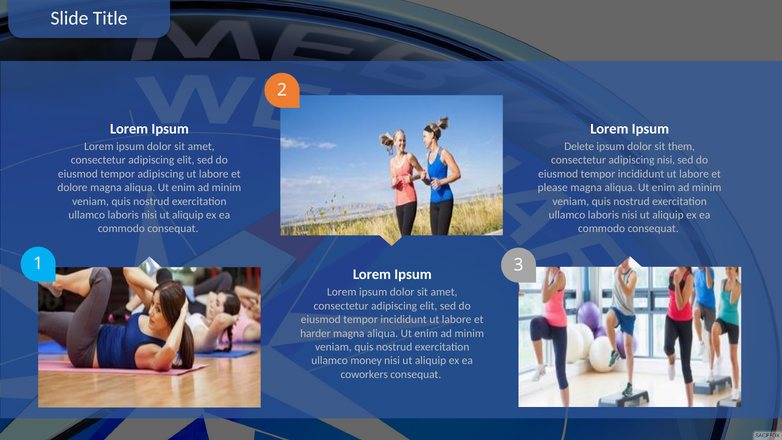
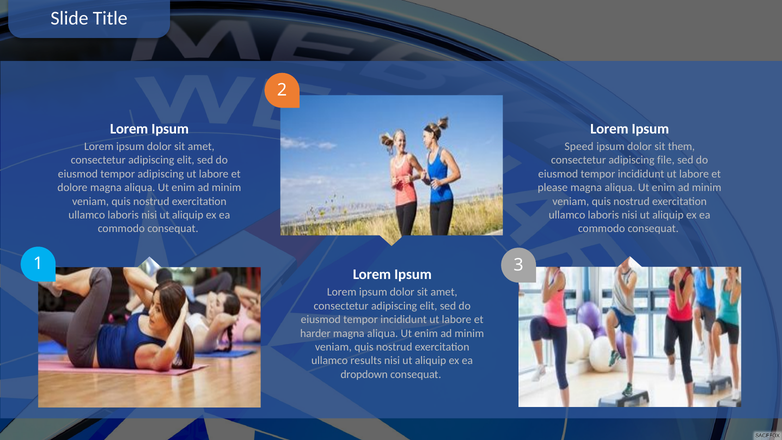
Delete: Delete -> Speed
adipiscing nisi: nisi -> file
money: money -> results
coworkers: coworkers -> dropdown
